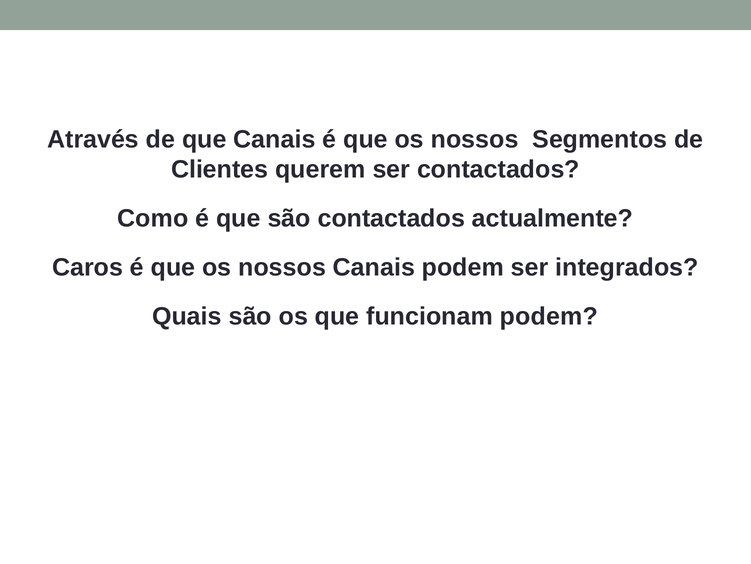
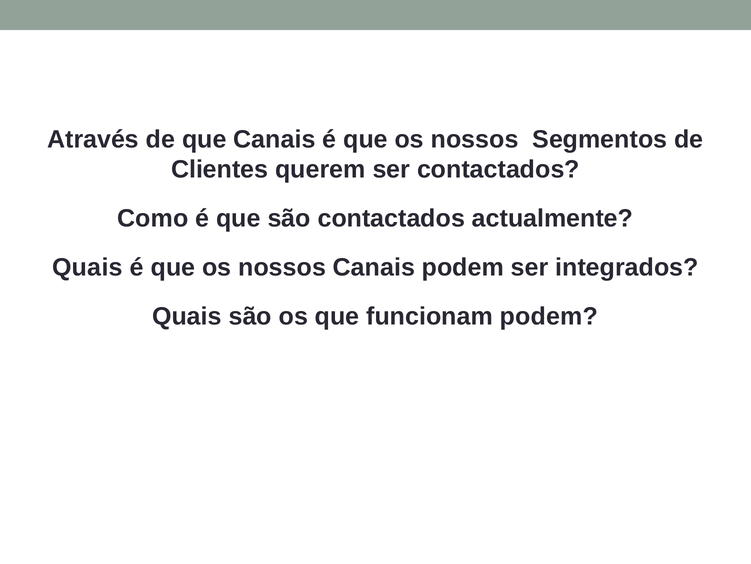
Caros at (88, 267): Caros -> Quais
